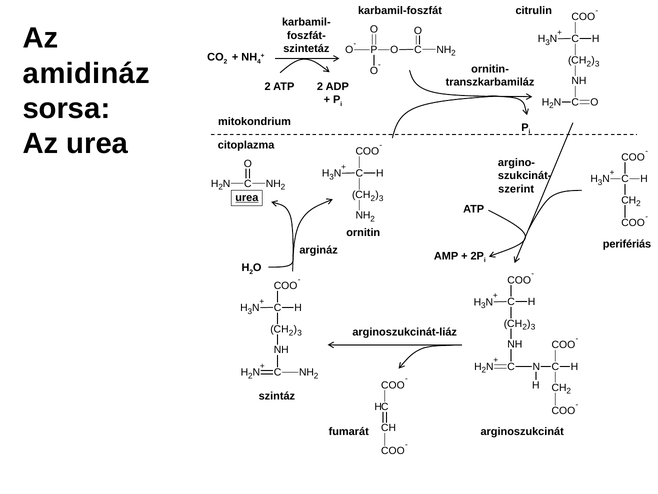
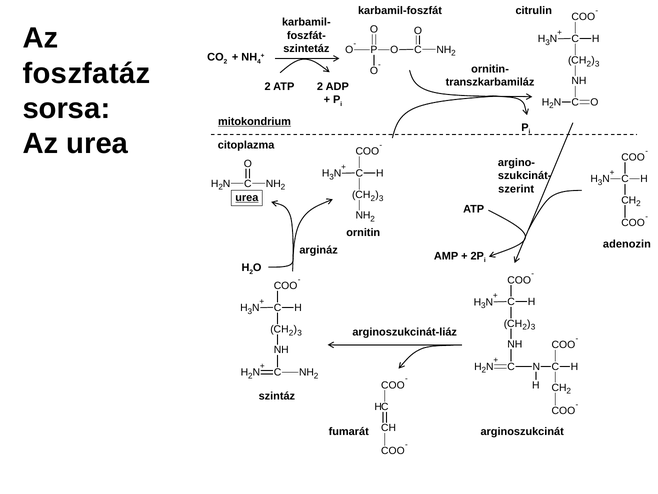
amidináz: amidináz -> foszfatáz
mitokondrium underline: none -> present
perifériás: perifériás -> adenozin
